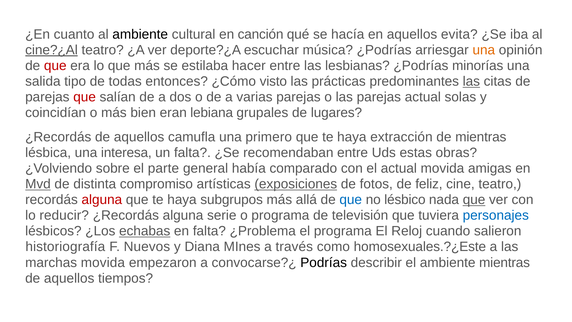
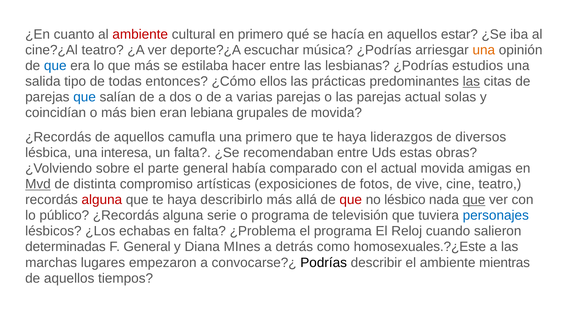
ambiente at (140, 34) colour: black -> red
en canción: canción -> primero
evita: evita -> estar
cine?¿Al underline: present -> none
que at (55, 66) colour: red -> blue
minorías: minorías -> estudios
visto: visto -> ellos
que at (85, 97) colour: red -> blue
de lugares: lugares -> movida
extracción: extracción -> liderazgos
de mientras: mientras -> diversos
exposiciones underline: present -> none
feliz: feliz -> vive
subgrupos: subgrupos -> describirlo
que at (351, 200) colour: blue -> red
reducir: reducir -> público
echabas underline: present -> none
historiografía: historiografía -> determinadas
F Nuevos: Nuevos -> General
través: través -> detrás
marchas movida: movida -> lugares
